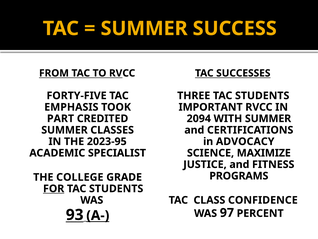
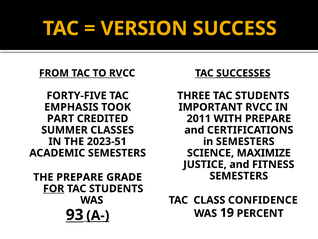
SUMMER at (144, 28): SUMMER -> VERSION
SUCCESSES underline: none -> present
2094: 2094 -> 2011
WITH SUMMER: SUMMER -> PREPARE
2023-95: 2023-95 -> 2023-51
in ADVOCACY: ADVOCACY -> SEMESTERS
ACADEMIC SPECIALIST: SPECIALIST -> SEMESTERS
PROGRAMS at (239, 176): PROGRAMS -> SEMESTERS
THE COLLEGE: COLLEGE -> PREPARE
97: 97 -> 19
